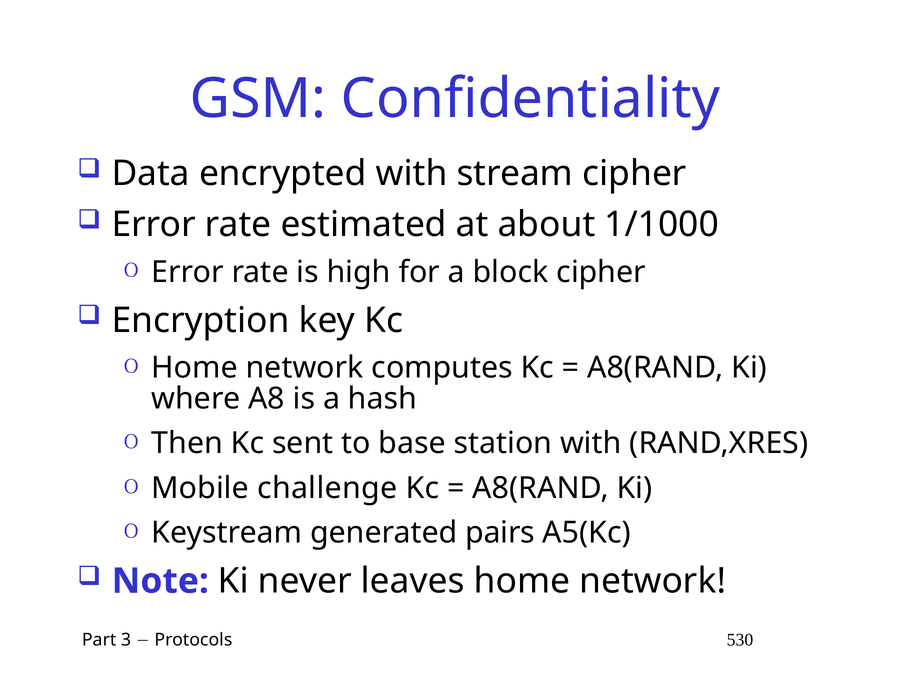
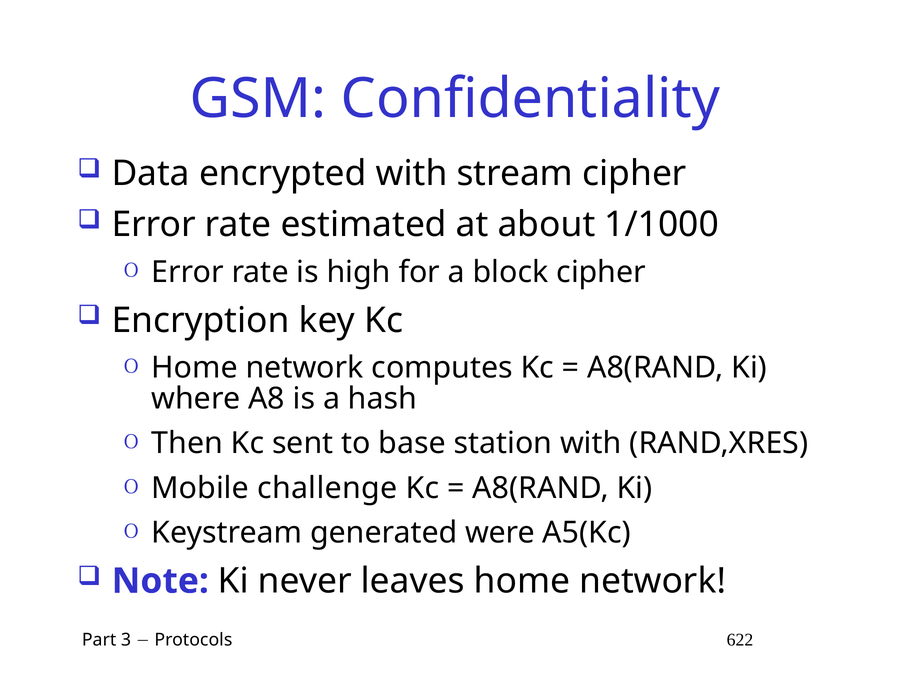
pairs: pairs -> were
530: 530 -> 622
